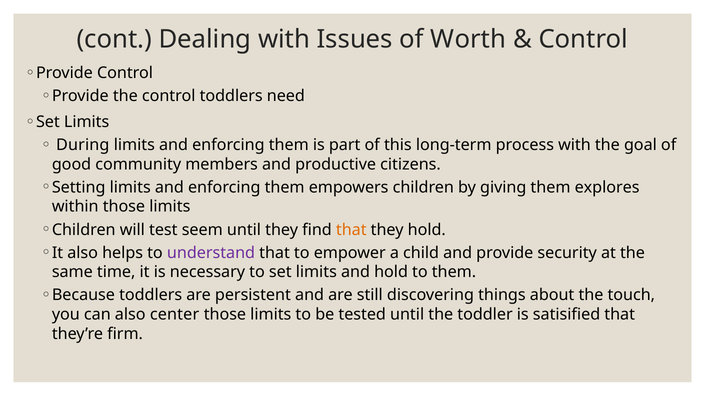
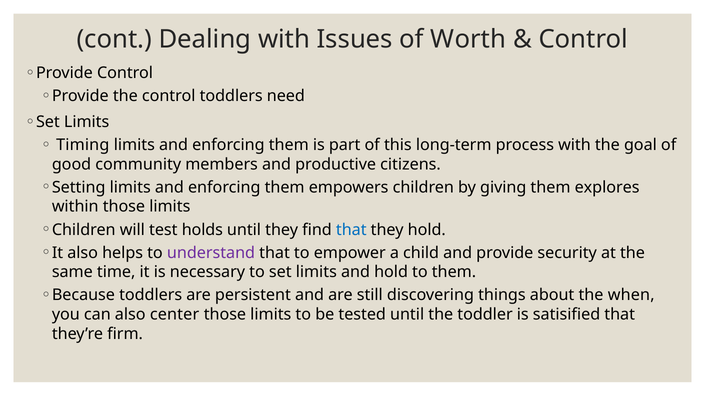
During: During -> Timing
seem: seem -> holds
that at (351, 230) colour: orange -> blue
touch: touch -> when
